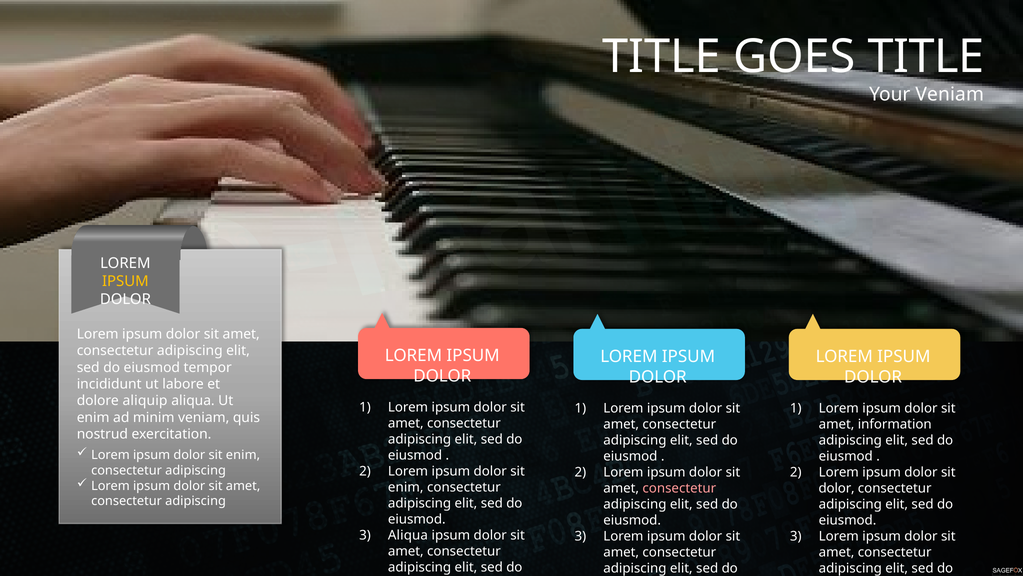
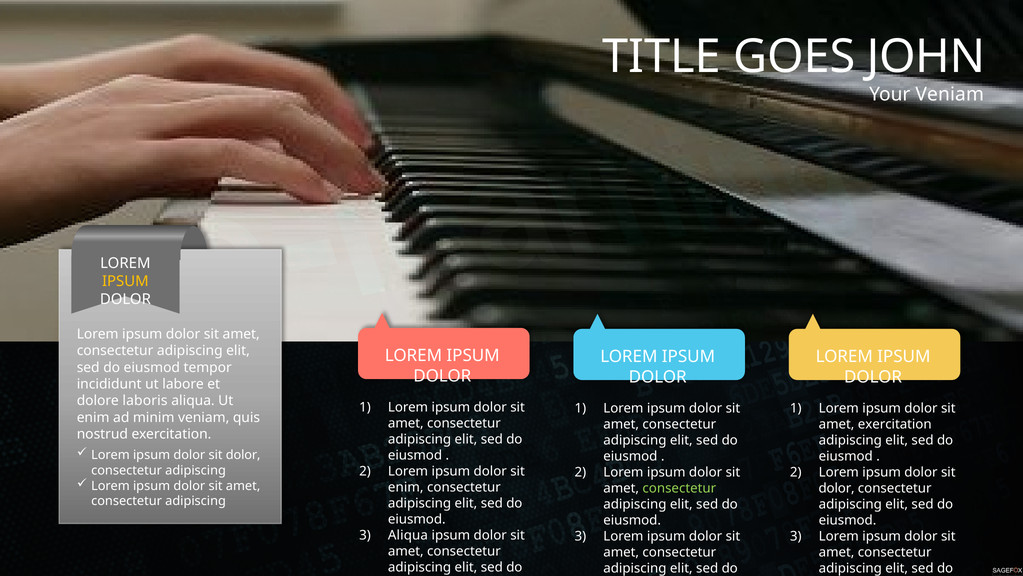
GOES TITLE: TITLE -> JOHN
aliquip: aliquip -> laboris
amet information: information -> exercitation
enim at (243, 455): enim -> dolor
consectetur at (679, 488) colour: pink -> light green
